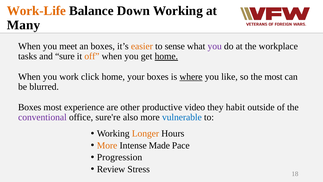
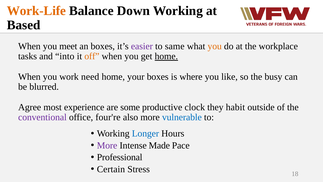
Many: Many -> Based
easier colour: orange -> purple
sense: sense -> same
you at (215, 46) colour: purple -> orange
sure: sure -> into
click: click -> need
where underline: present -> none
the most: most -> busy
Boxes at (30, 107): Boxes -> Agree
other: other -> some
video: video -> clock
sure're: sure're -> four're
Longer colour: orange -> blue
More at (107, 145) colour: orange -> purple
Progression: Progression -> Professional
Review: Review -> Certain
